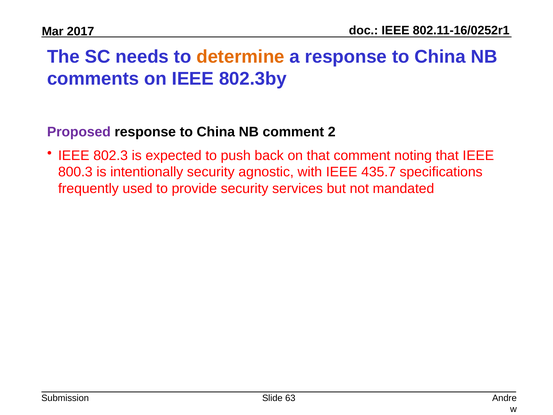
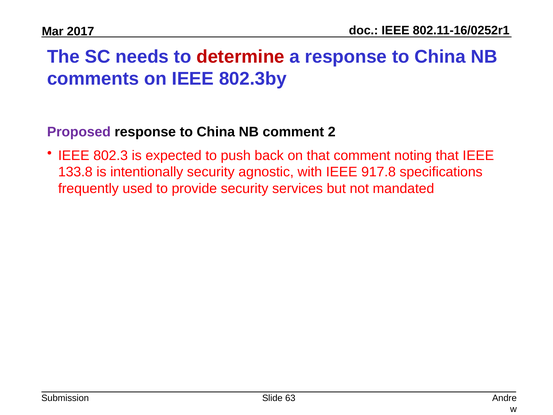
determine colour: orange -> red
800.3: 800.3 -> 133.8
435.7: 435.7 -> 917.8
